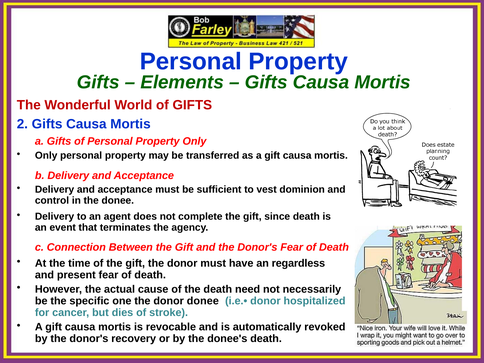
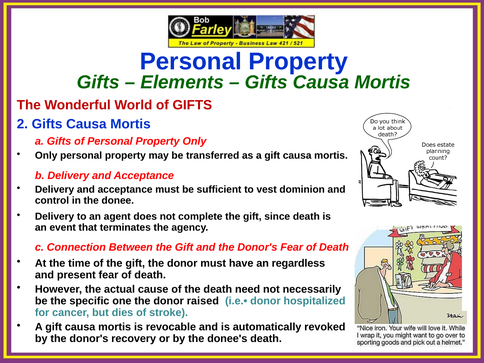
donor donee: donee -> raised
